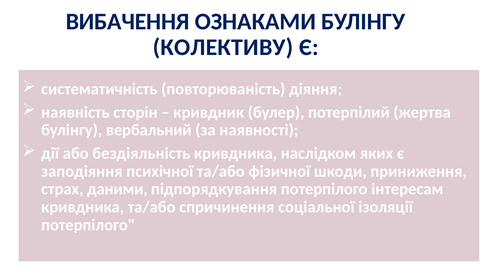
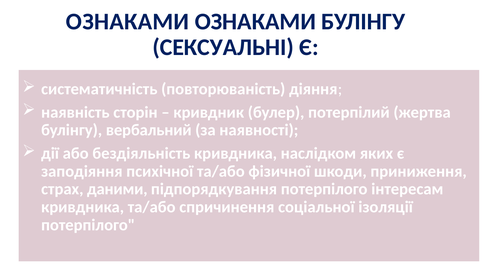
ВИБАЧЕННЯ at (128, 22): ВИБАЧЕННЯ -> ОЗНАКАМИ
КОЛЕКТИВУ: КОЛЕКТИВУ -> СЕКСУАЛЬНІ
